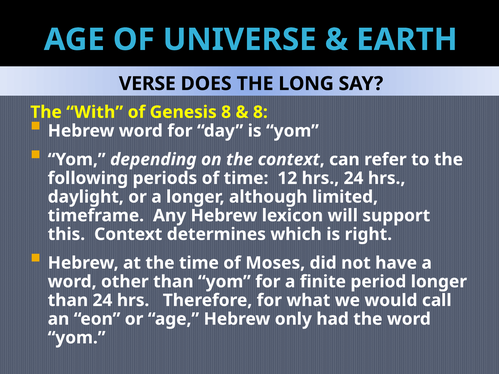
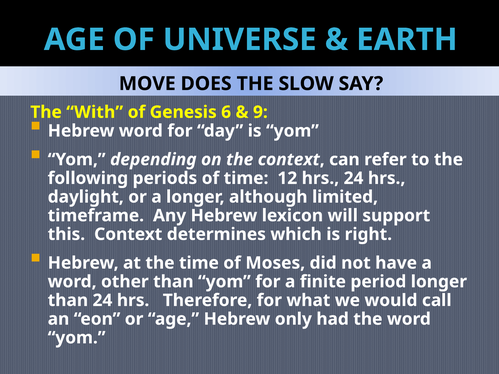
VERSE: VERSE -> MOVE
LONG: LONG -> SLOW
Genesis 8: 8 -> 6
8 at (260, 112): 8 -> 9
